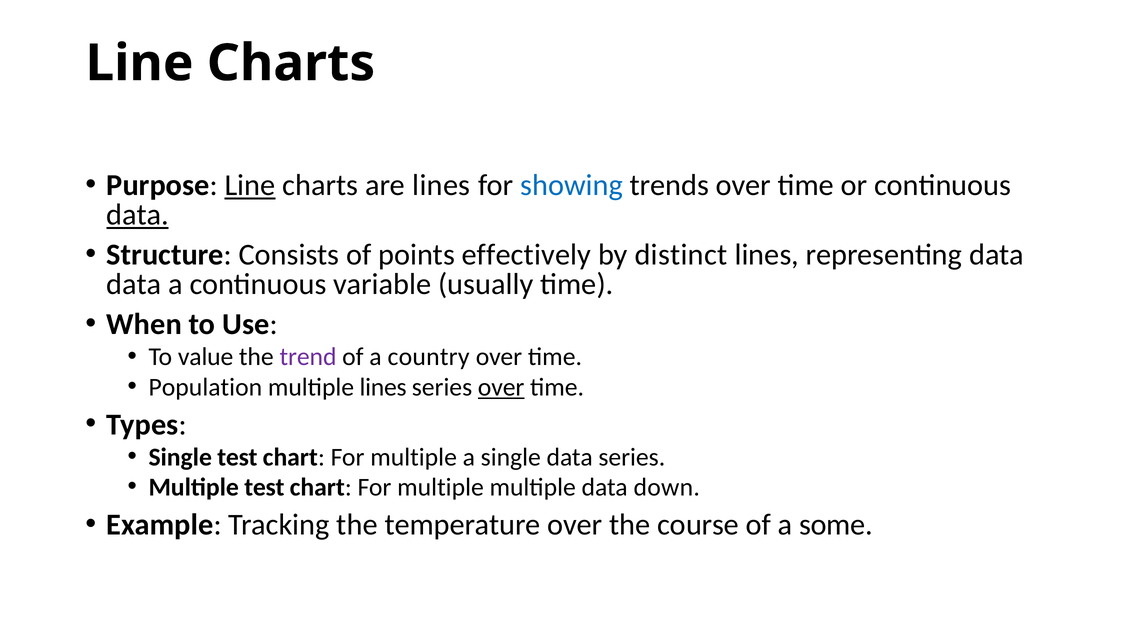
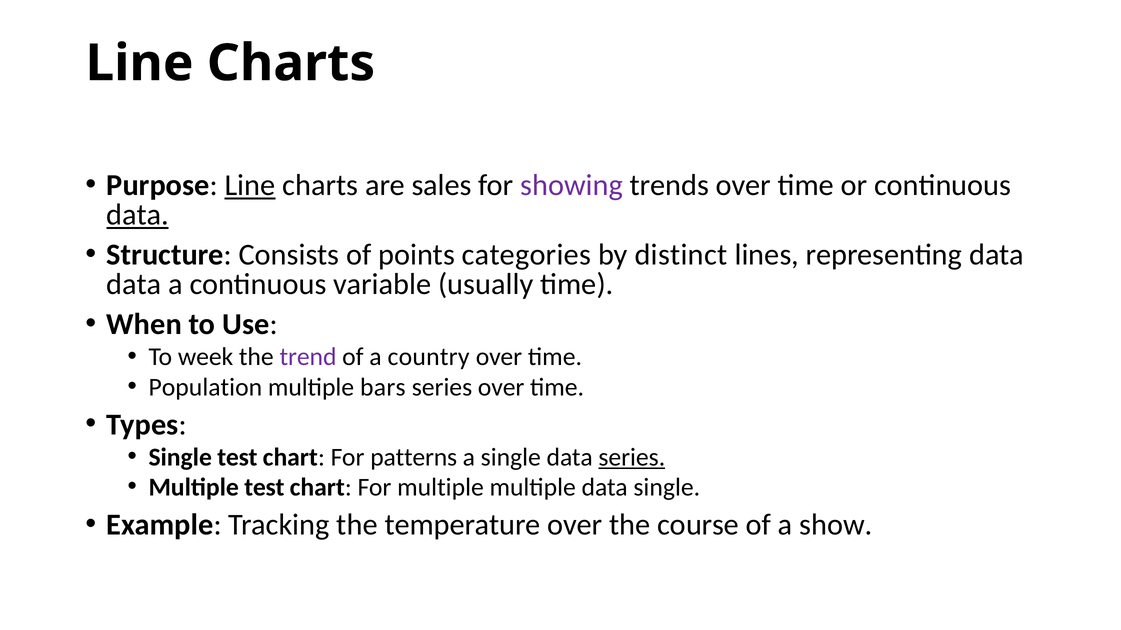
are lines: lines -> sales
showing colour: blue -> purple
effectively: effectively -> categories
value: value -> week
multiple lines: lines -> bars
over at (501, 387) underline: present -> none
multiple at (414, 458): multiple -> patterns
series at (632, 458) underline: none -> present
data down: down -> single
some: some -> show
